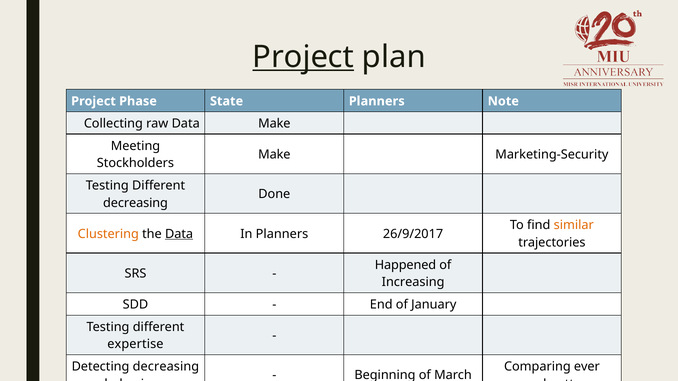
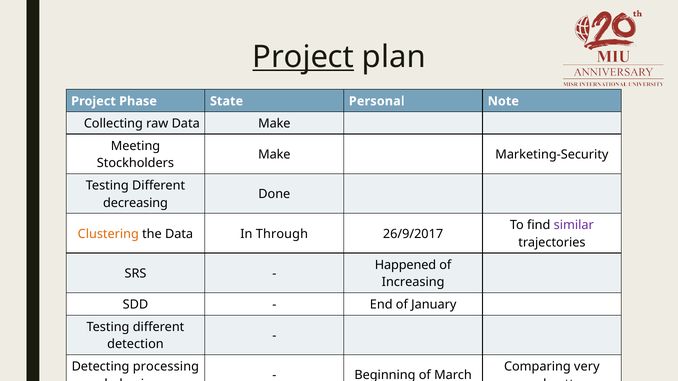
State Planners: Planners -> Personal
similar colour: orange -> purple
Data at (179, 234) underline: present -> none
In Planners: Planners -> Through
expertise: expertise -> detection
Detecting decreasing: decreasing -> processing
ever: ever -> very
